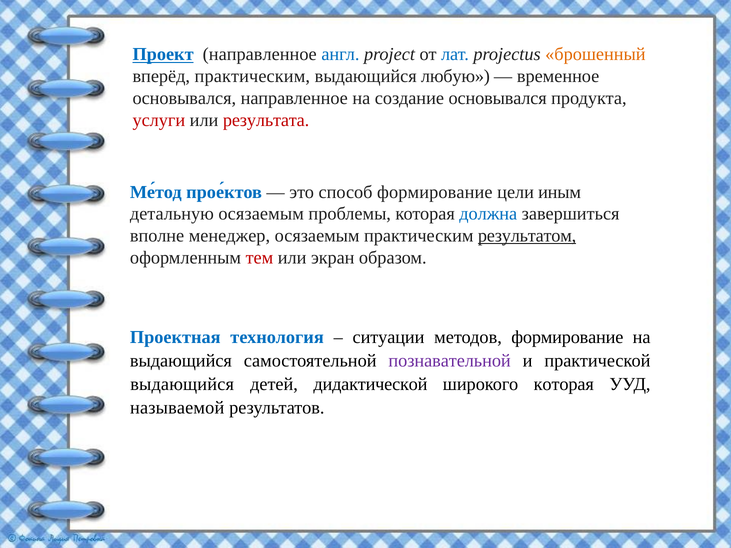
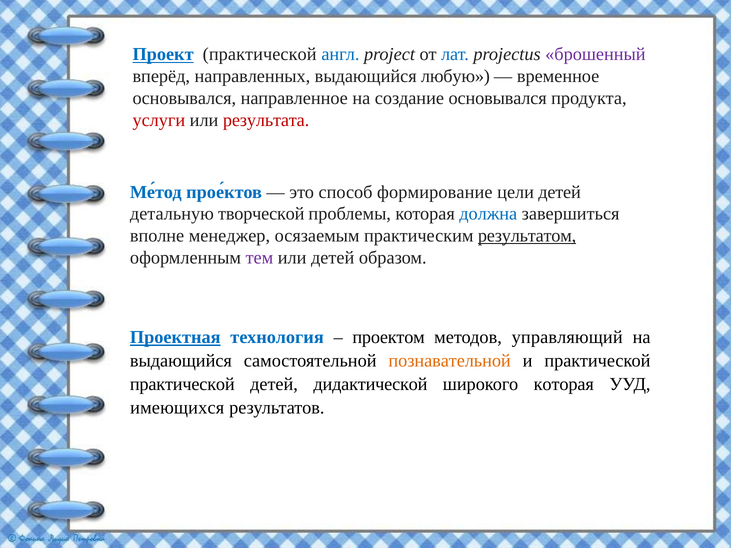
Проект направленное: направленное -> практической
брошенный colour: orange -> purple
вперёд практическим: практическим -> направленных
цели иным: иным -> детей
детальную осязаемым: осязаемым -> творческой
тем colour: red -> purple
или экран: экран -> детей
Проектная underline: none -> present
ситуации: ситуации -> проектом
методов формирование: формирование -> управляющий
познавательной colour: purple -> orange
выдающийся at (182, 384): выдающийся -> практической
называемой: называемой -> имеющихся
